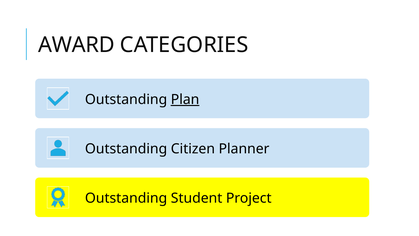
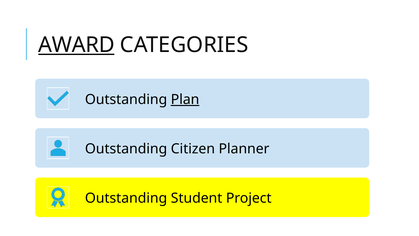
AWARD underline: none -> present
